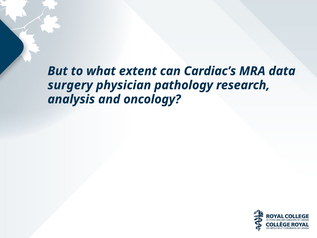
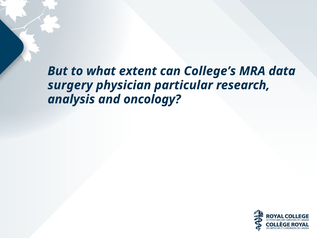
Cardiac’s: Cardiac’s -> College’s
pathology: pathology -> particular
